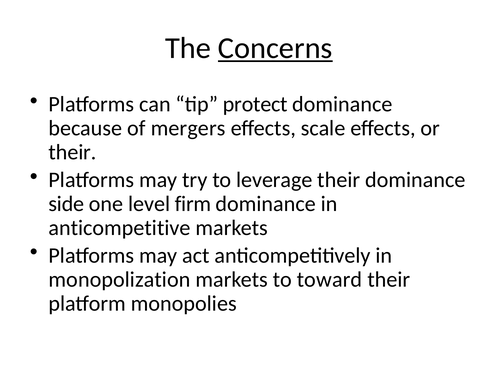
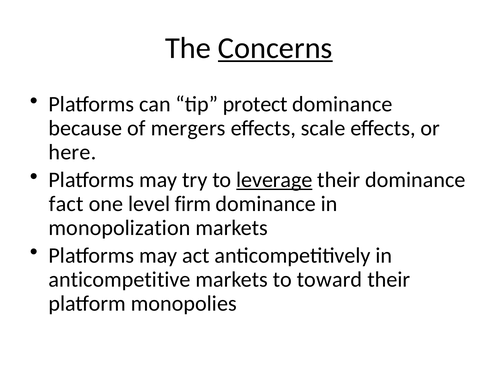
their at (73, 152): their -> here
leverage underline: none -> present
side: side -> fact
anticompetitive: anticompetitive -> monopolization
monopolization: monopolization -> anticompetitive
